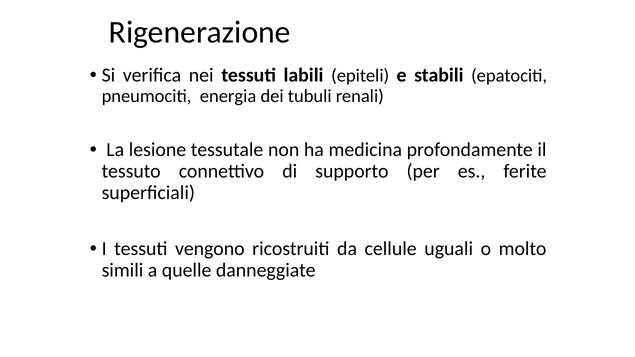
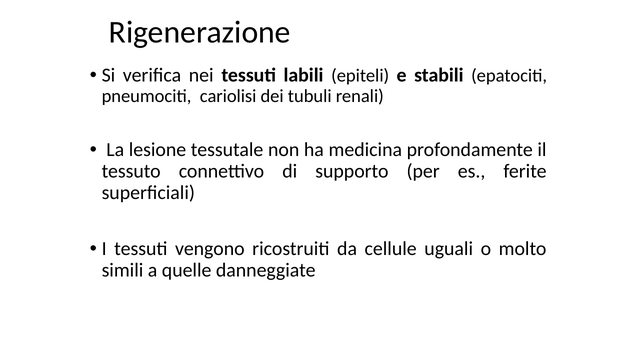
energia: energia -> cariolisi
